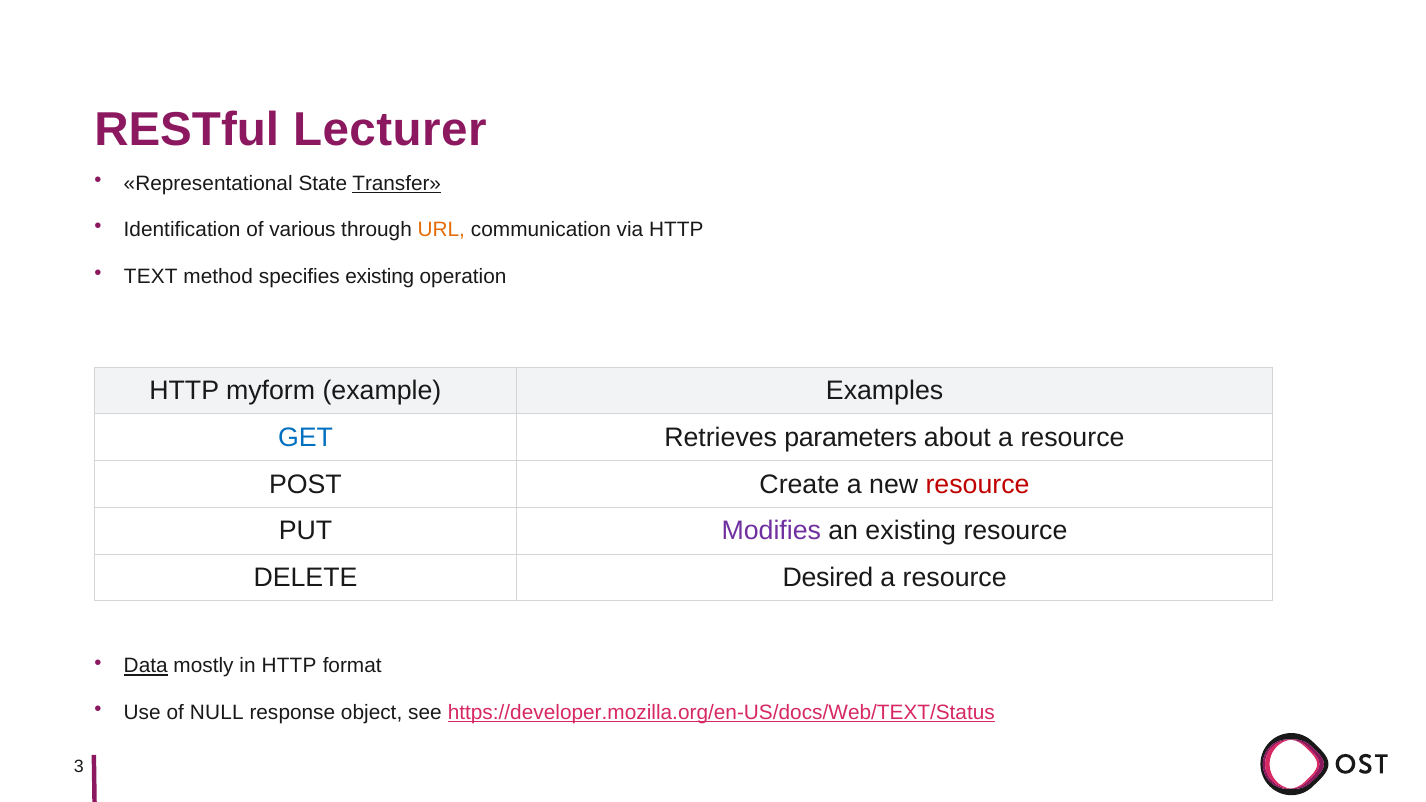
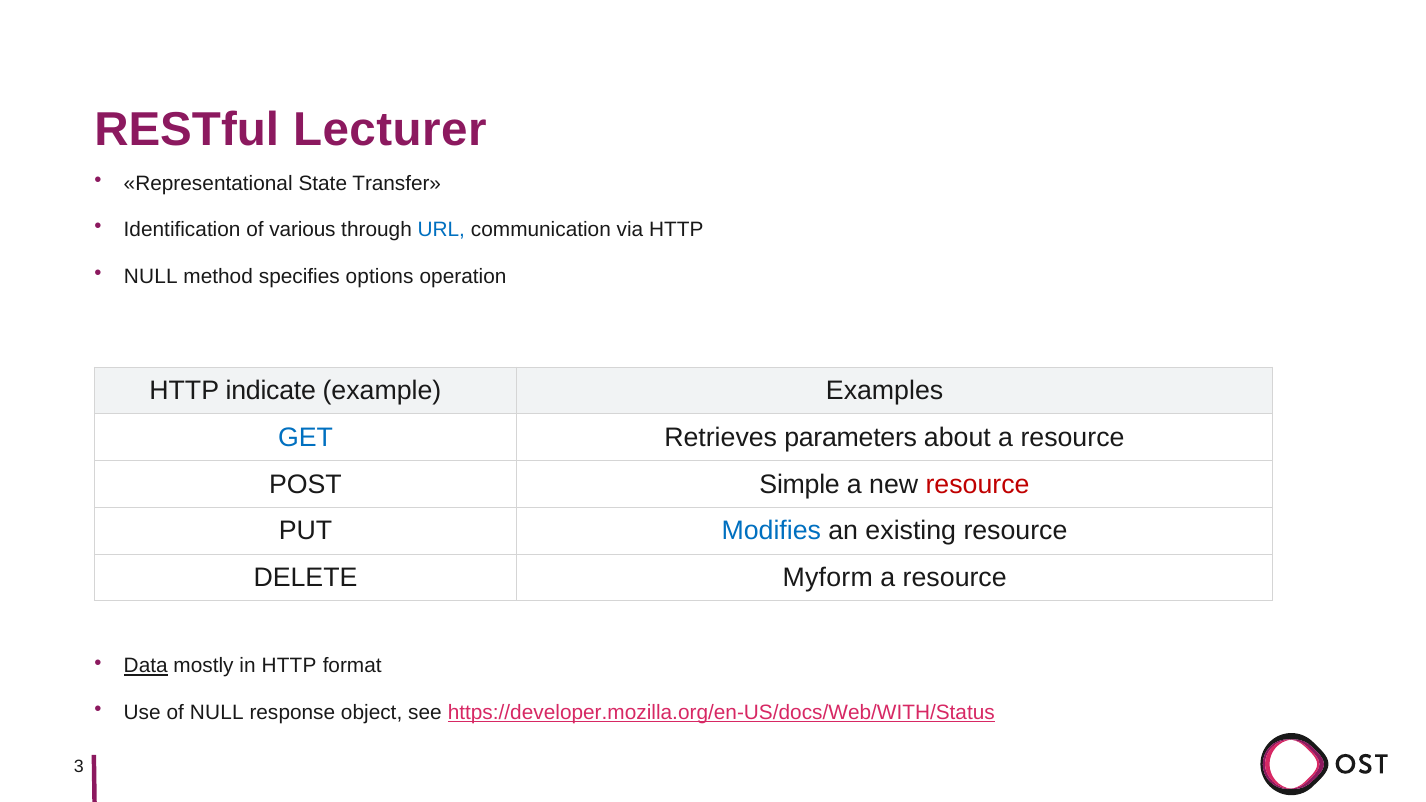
Transfer underline: present -> none
URL colour: orange -> blue
TEXT at (151, 277): TEXT -> NULL
specifies existing: existing -> options
myform: myform -> indicate
Create: Create -> Simple
Modifies colour: purple -> blue
Desired: Desired -> Myform
https://developer.mozilla.org/en-US/docs/Web/TEXT/Status: https://developer.mozilla.org/en-US/docs/Web/TEXT/Status -> https://developer.mozilla.org/en-US/docs/Web/WITH/Status
